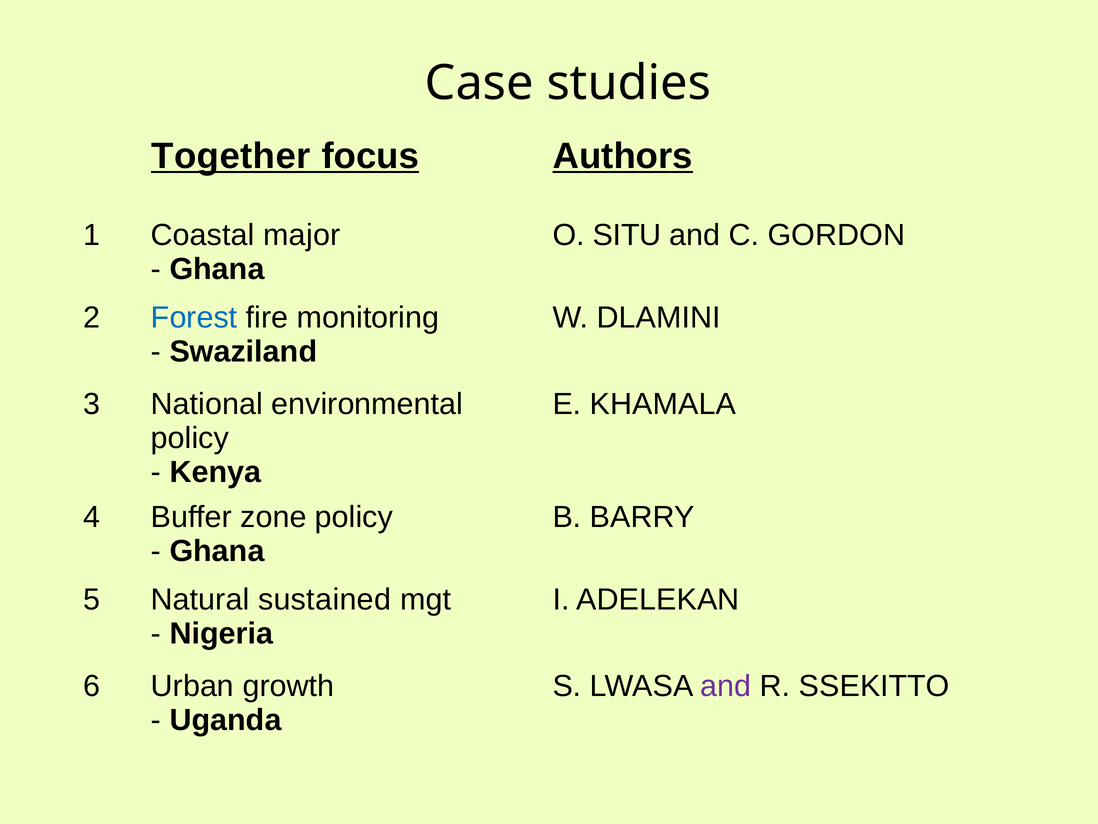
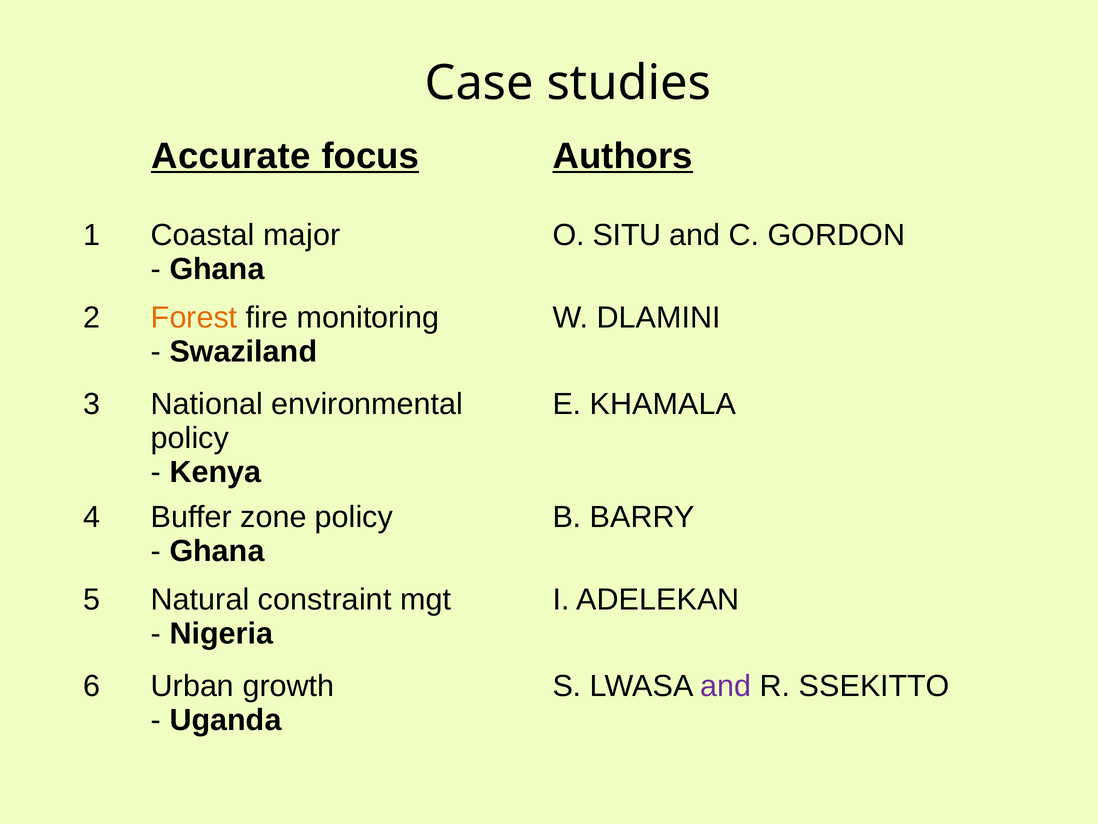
Together: Together -> Accurate
Forest colour: blue -> orange
sustained: sustained -> constraint
